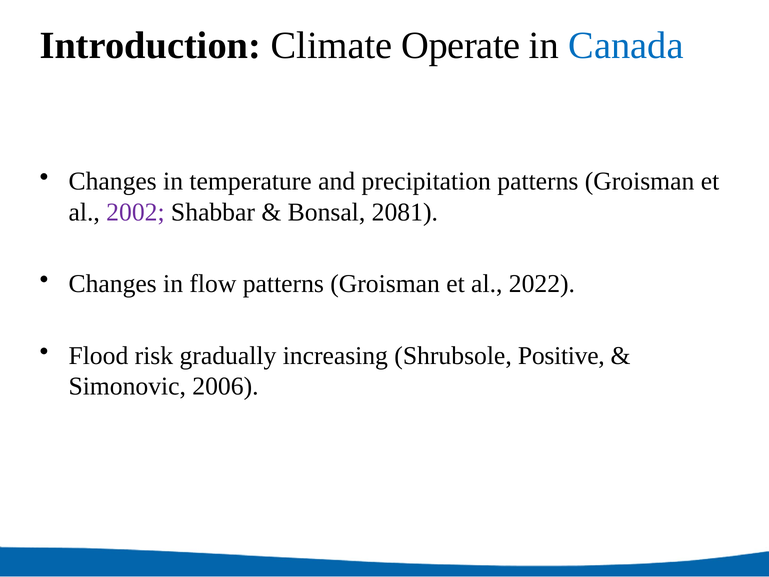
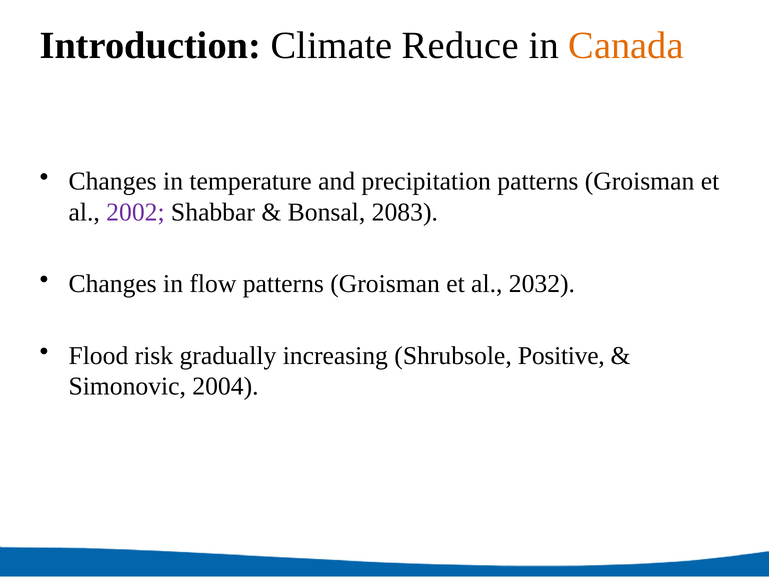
Operate: Operate -> Reduce
Canada colour: blue -> orange
2081: 2081 -> 2083
2022: 2022 -> 2032
2006: 2006 -> 2004
